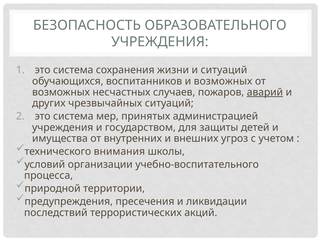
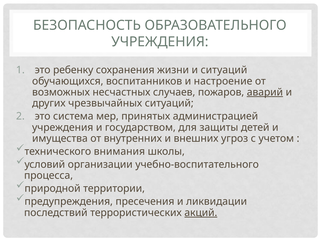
система at (73, 70): система -> ребенку
и возможных: возможных -> настроение
акций underline: none -> present
